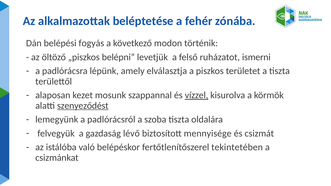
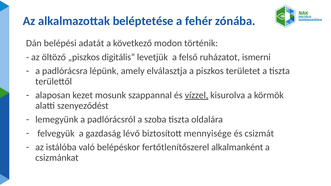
fogyás: fogyás -> adatát
belépni: belépni -> digitális
szenyeződést underline: present -> none
tekintetében: tekintetében -> alkalmanként
